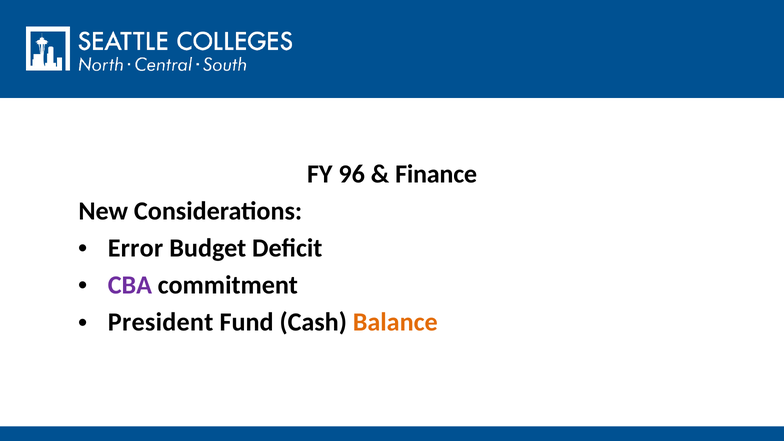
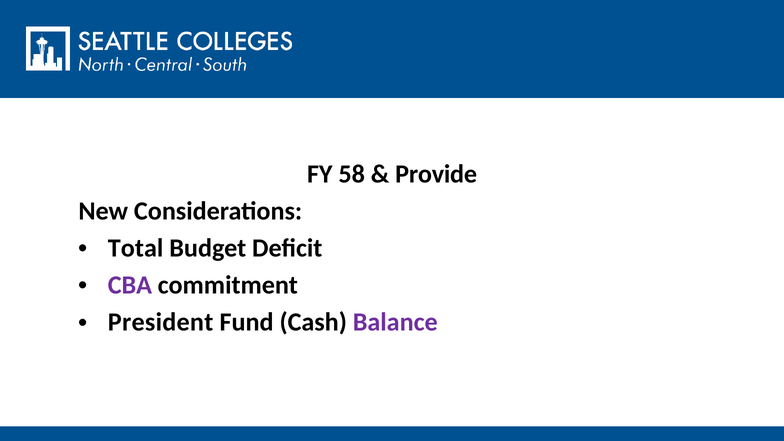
96: 96 -> 58
Finance: Finance -> Provide
Error: Error -> Total
Balance colour: orange -> purple
